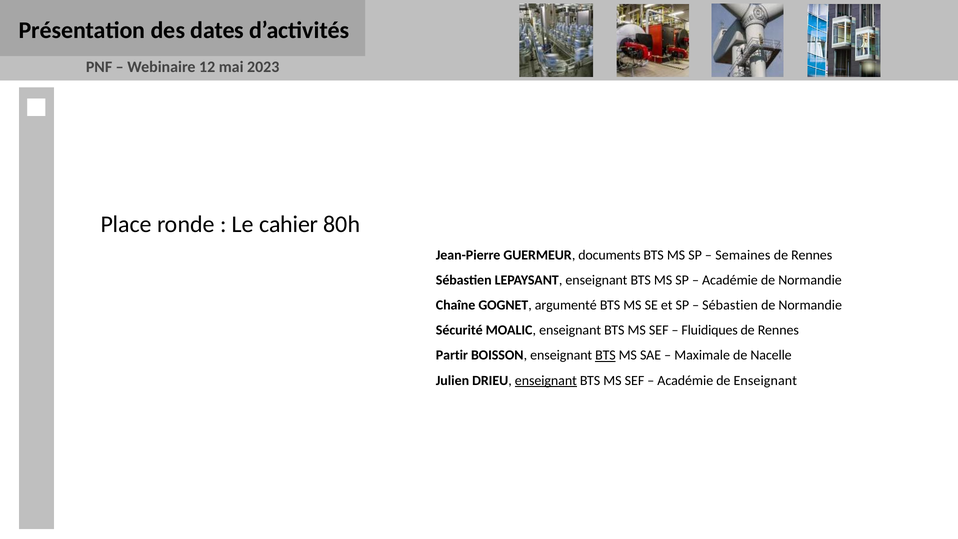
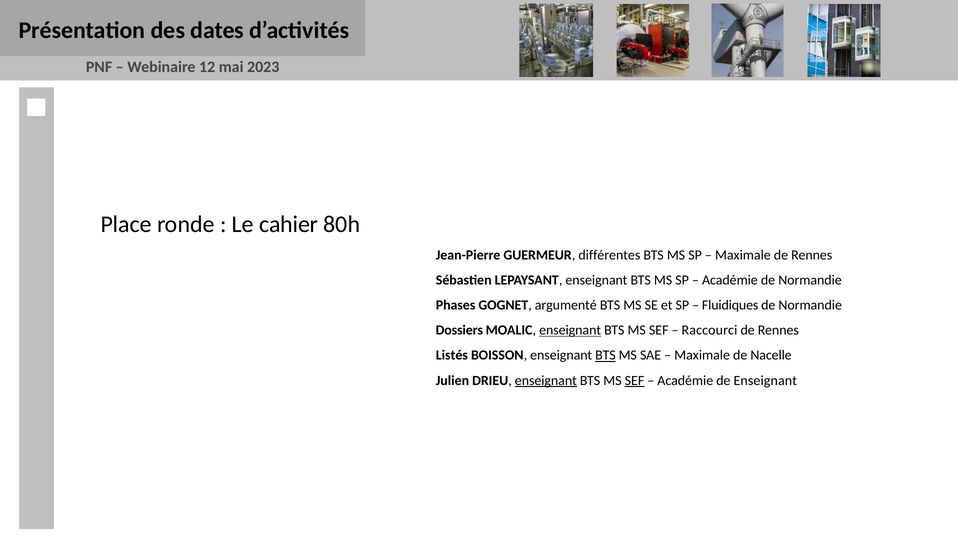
documents: documents -> différentes
Semaines at (743, 255): Semaines -> Maximale
Chaîne: Chaîne -> Phases
Sébastien at (730, 305): Sébastien -> Fluidiques
Sécurité: Sécurité -> Dossiers
enseignant at (570, 330) underline: none -> present
Fluidiques: Fluidiques -> Raccourci
Partir: Partir -> Listés
SEF at (635, 380) underline: none -> present
